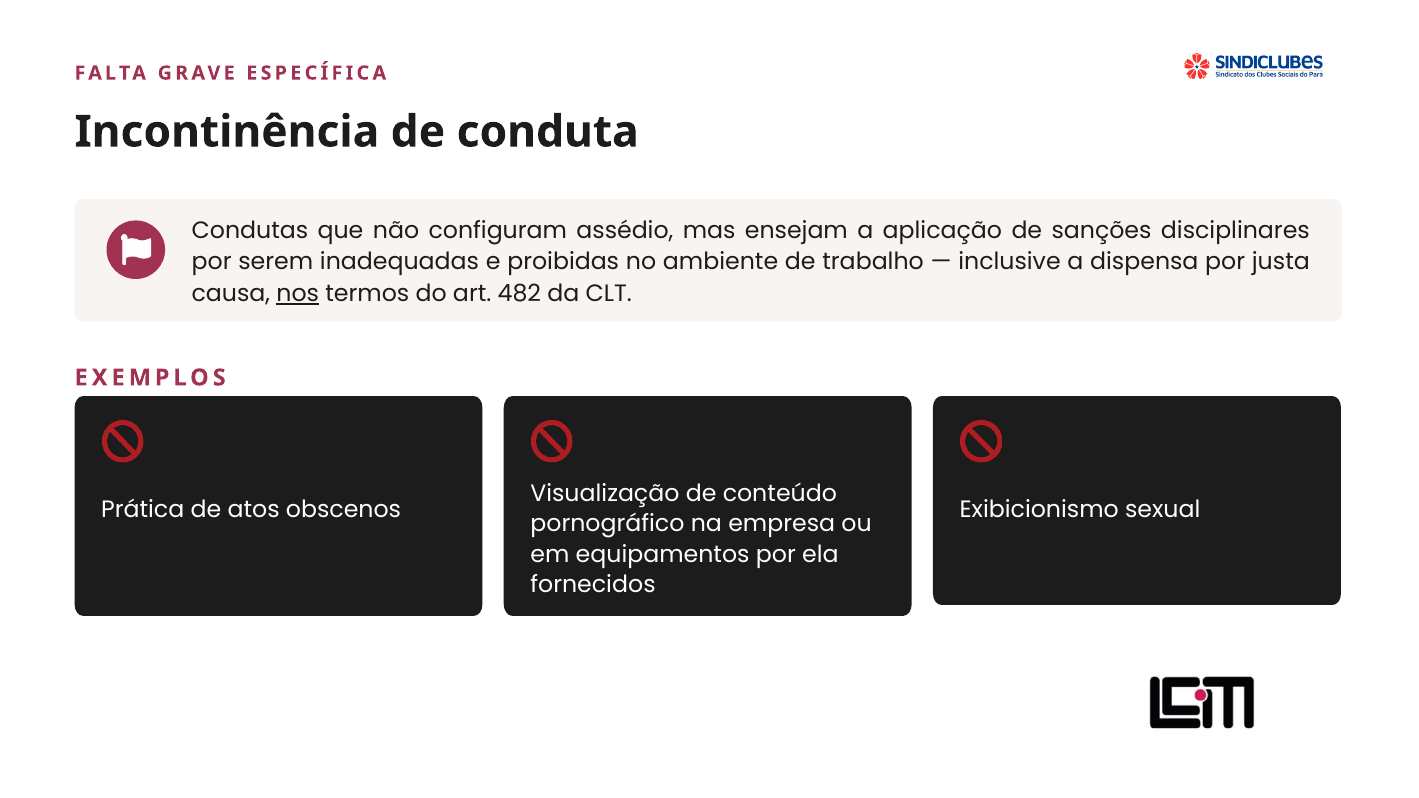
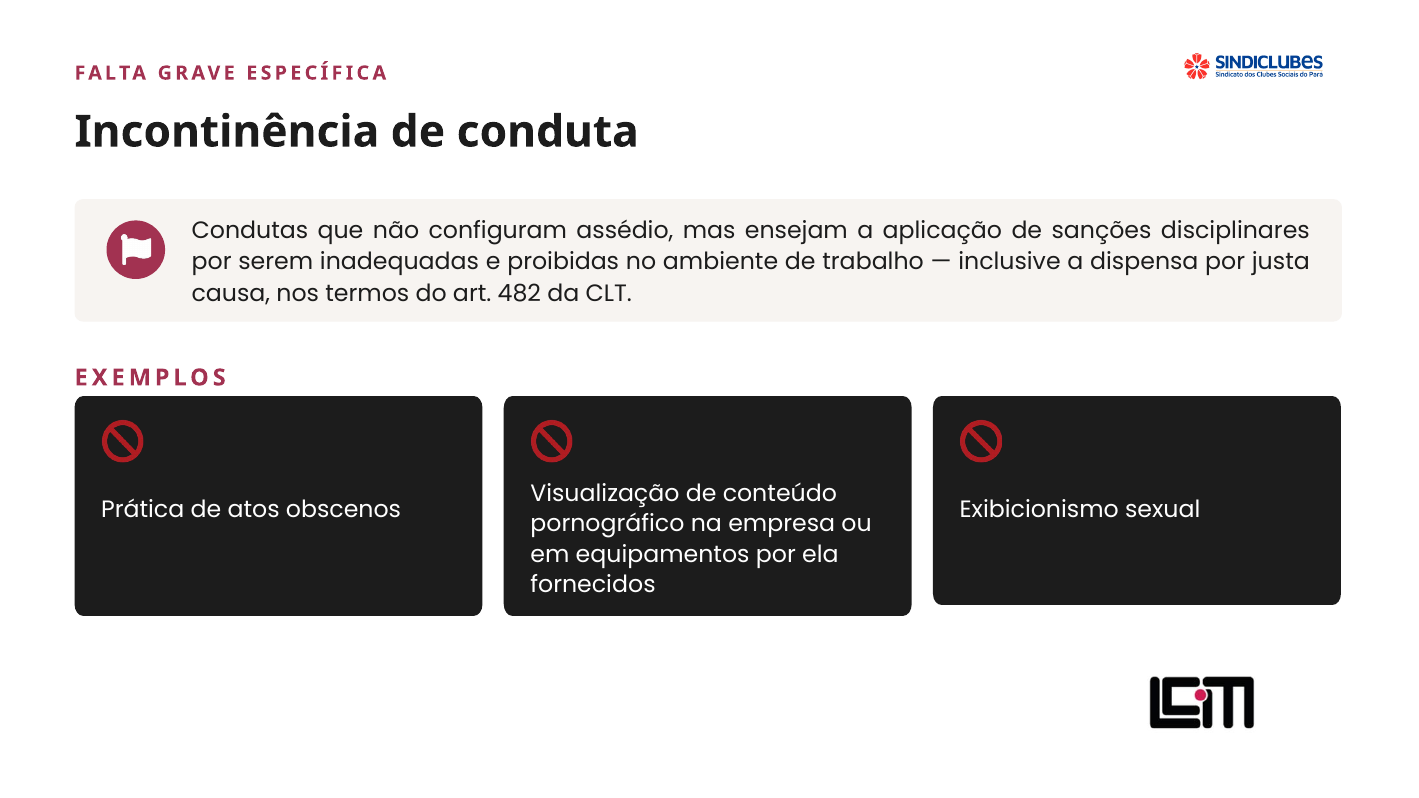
nos underline: present -> none
